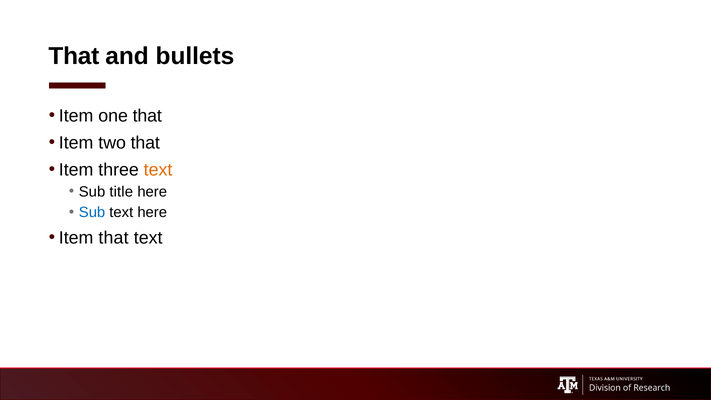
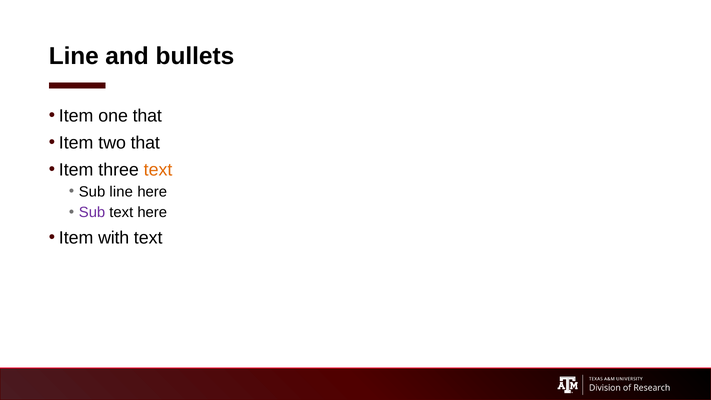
That at (74, 56): That -> Line
Sub title: title -> line
Sub at (92, 212) colour: blue -> purple
Item that: that -> with
